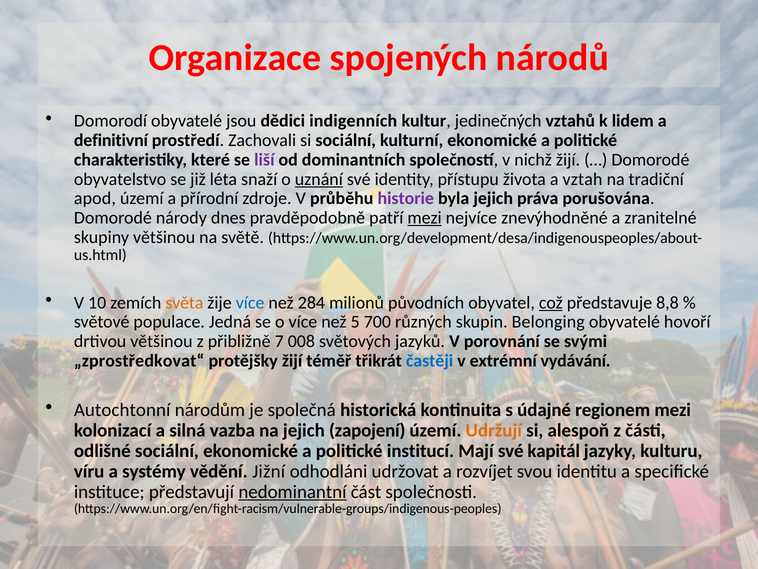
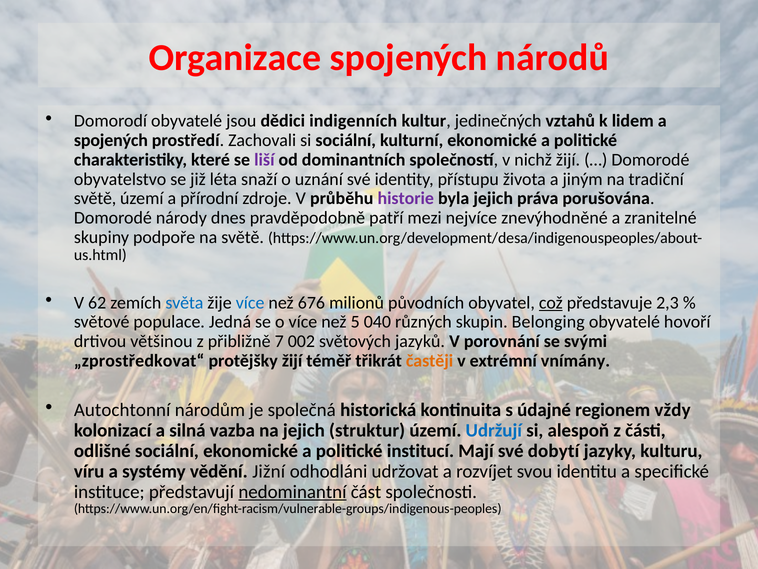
definitivní at (111, 140): definitivní -> spojených
uznání underline: present -> none
vztah: vztah -> jiným
apod at (95, 198): apod -> světě
mezi at (425, 218) underline: present -> none
skupiny většinou: většinou -> podpoře
10: 10 -> 62
světa colour: orange -> blue
284: 284 -> 676
8,8: 8,8 -> 2,3
700: 700 -> 040
008: 008 -> 002
častěji colour: blue -> orange
vydávání: vydávání -> vnímány
regionem mezi: mezi -> vždy
zapojení: zapojení -> struktur
Udržují colour: orange -> blue
kapitál: kapitál -> dobytí
